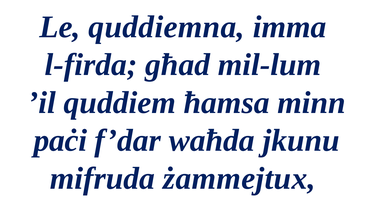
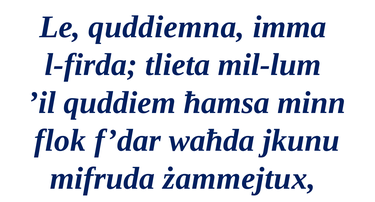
għad: għad -> tlieta
paċi: paċi -> flok
